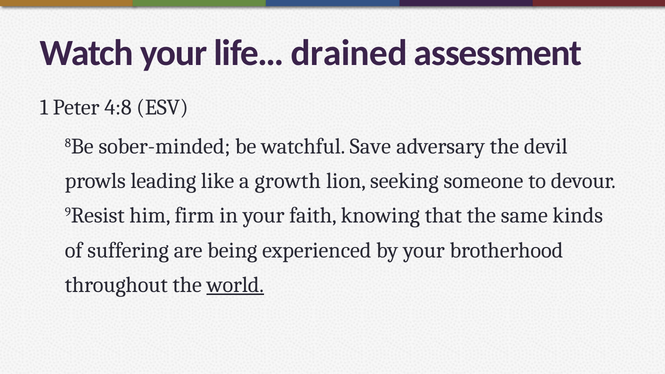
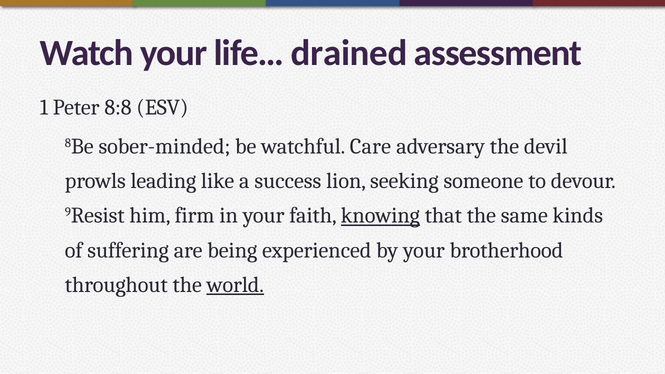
4:8: 4:8 -> 8:8
Save: Save -> Care
growth: growth -> success
knowing underline: none -> present
